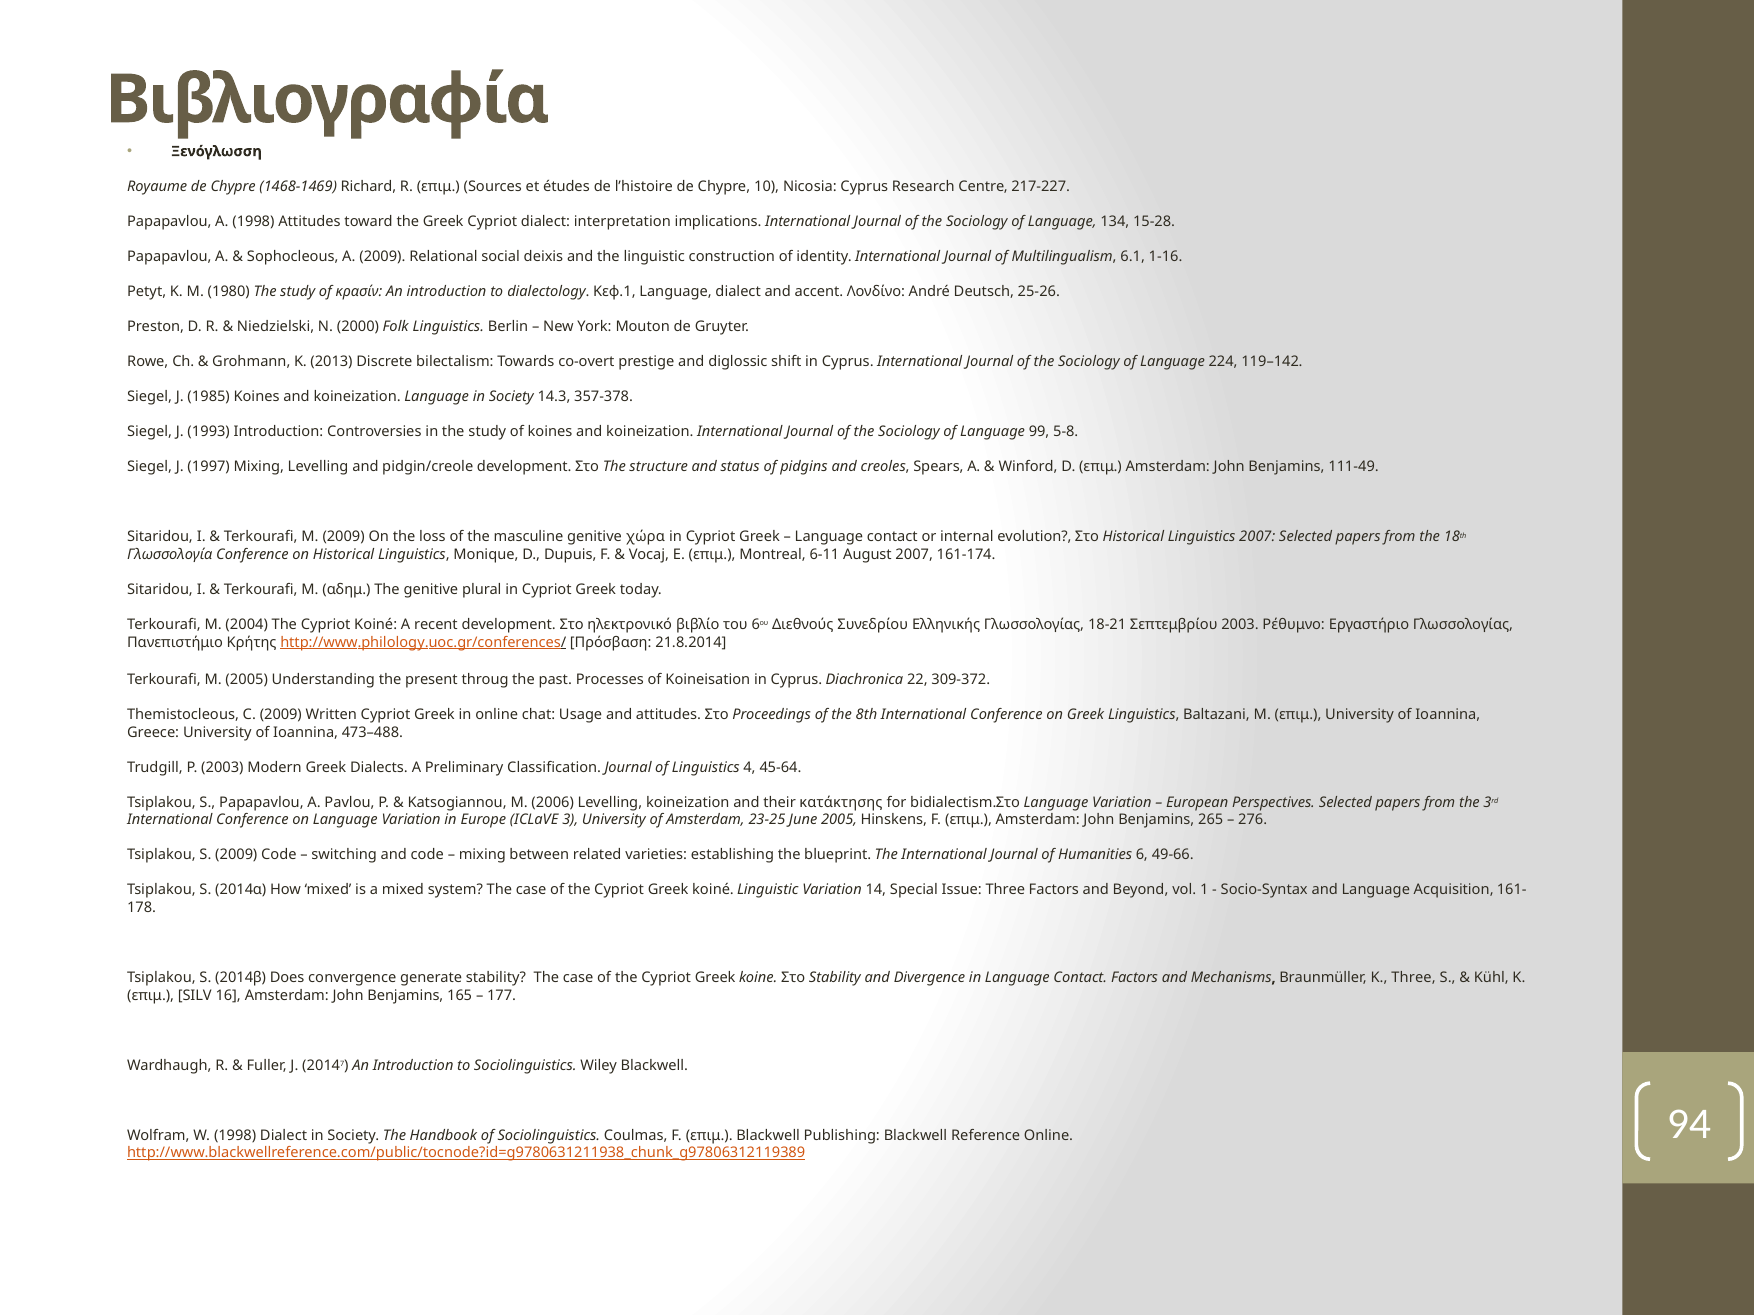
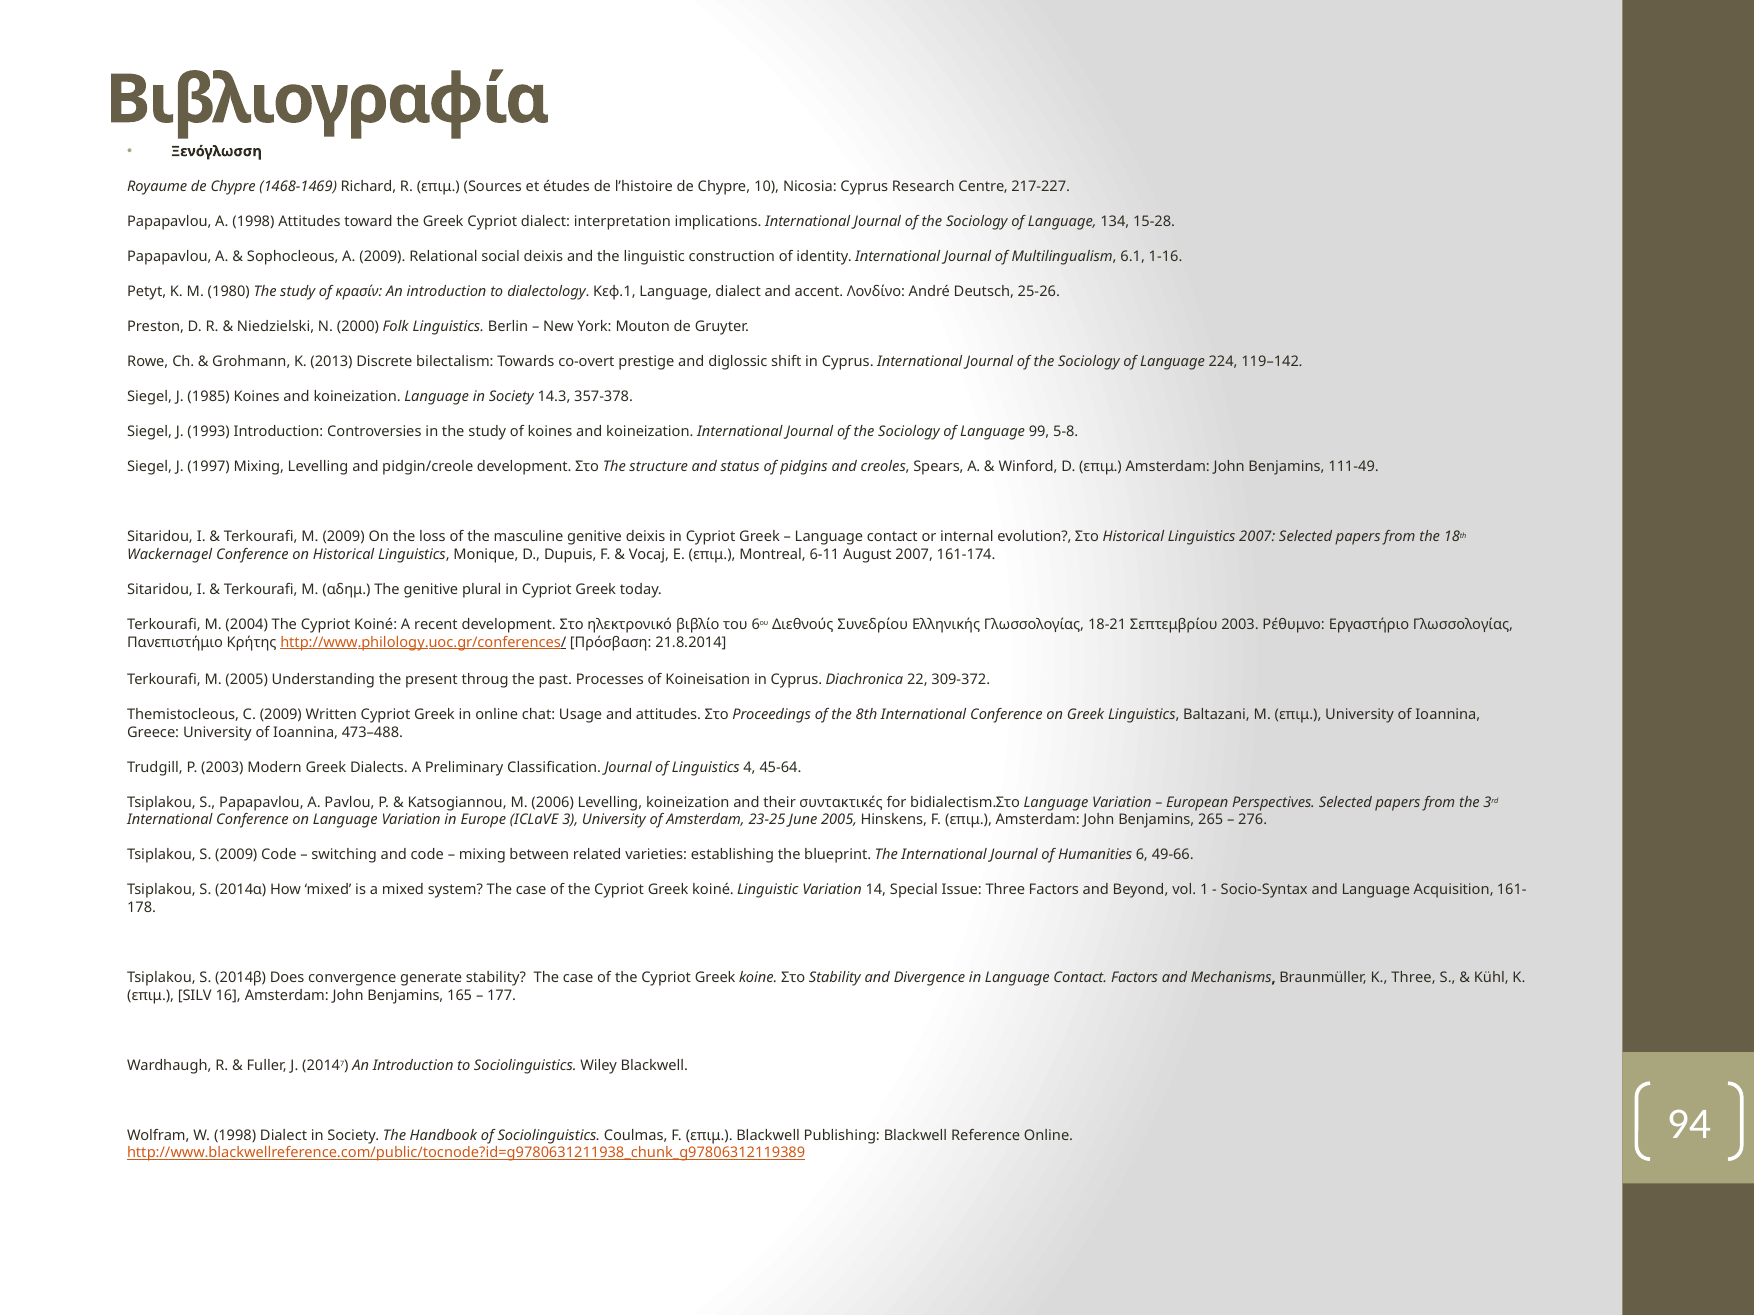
genitive χώρα: χώρα -> deixis
Γλωσσολογία: Γλωσσολογία -> Wackernagel
κατάκτησης: κατάκτησης -> συντακτικές
